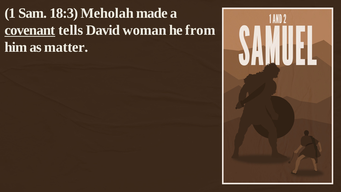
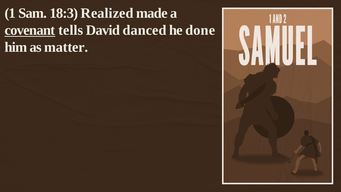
Meholah: Meholah -> Realized
woman: woman -> danced
from: from -> done
